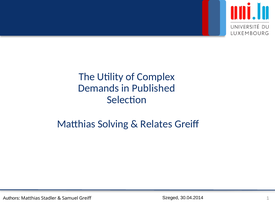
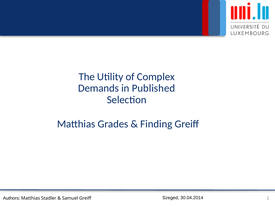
Solving: Solving -> Grades
Relates: Relates -> Finding
